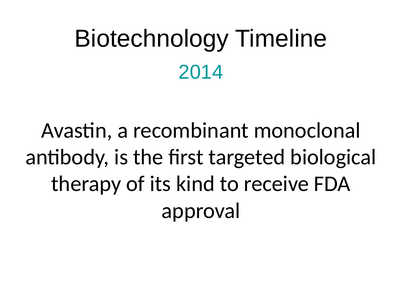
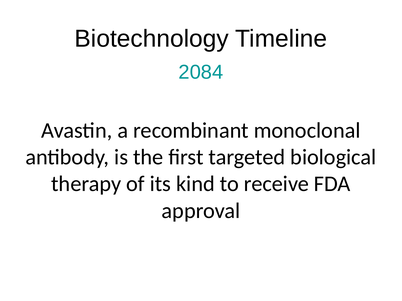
2014: 2014 -> 2084
